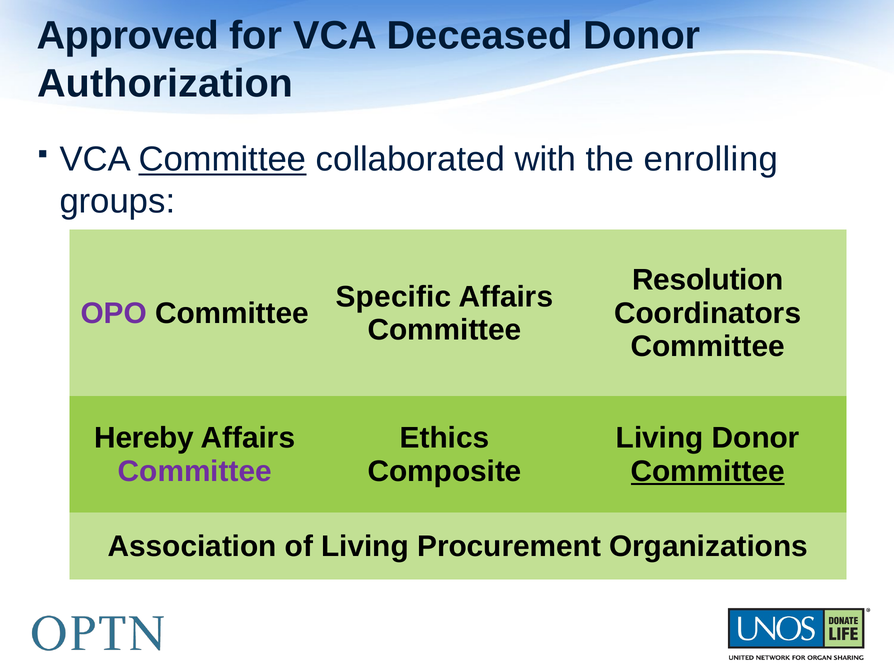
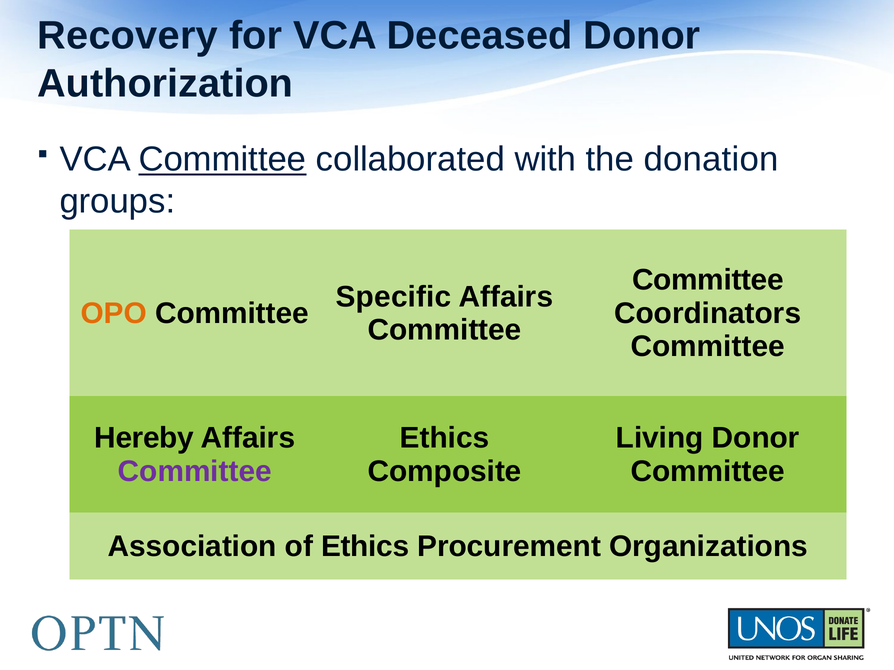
Approved: Approved -> Recovery
enrolling: enrolling -> donation
Resolution at (708, 280): Resolution -> Committee
OPO colour: purple -> orange
Committee at (708, 472) underline: present -> none
of Living: Living -> Ethics
